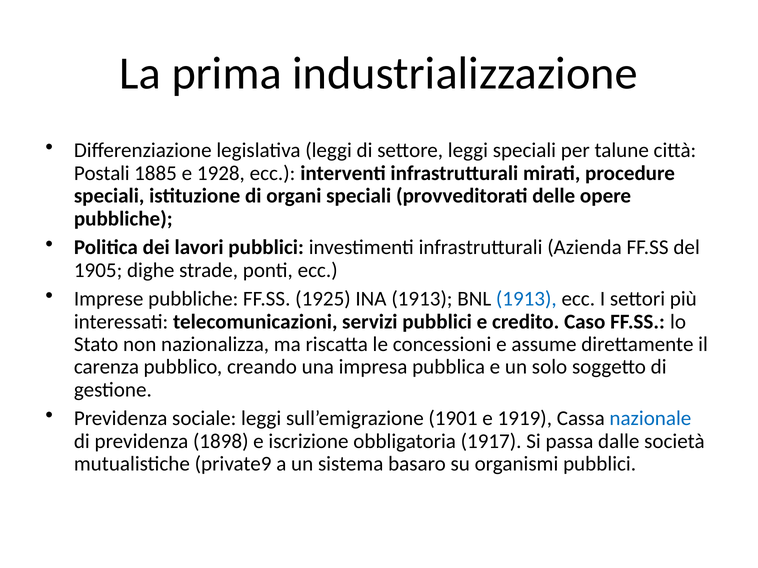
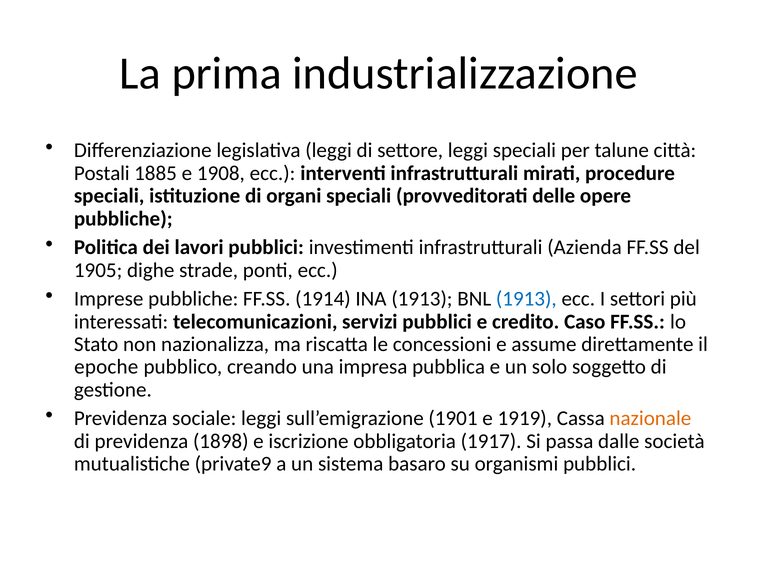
1928: 1928 -> 1908
1925: 1925 -> 1914
carenza: carenza -> epoche
nazionale colour: blue -> orange
